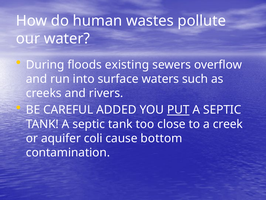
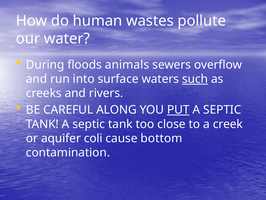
existing: existing -> animals
such underline: none -> present
ADDED: ADDED -> ALONG
